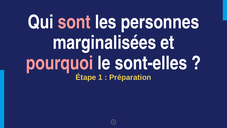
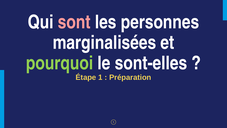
pourquoi colour: pink -> light green
